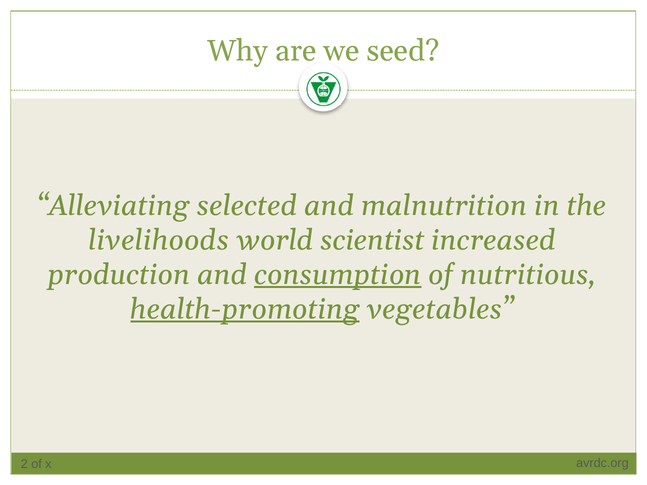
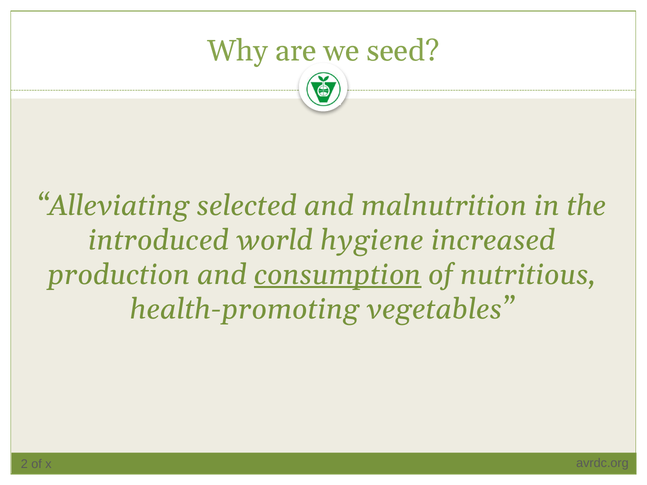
livelihoods: livelihoods -> introduced
scientist: scientist -> hygiene
health-promoting underline: present -> none
